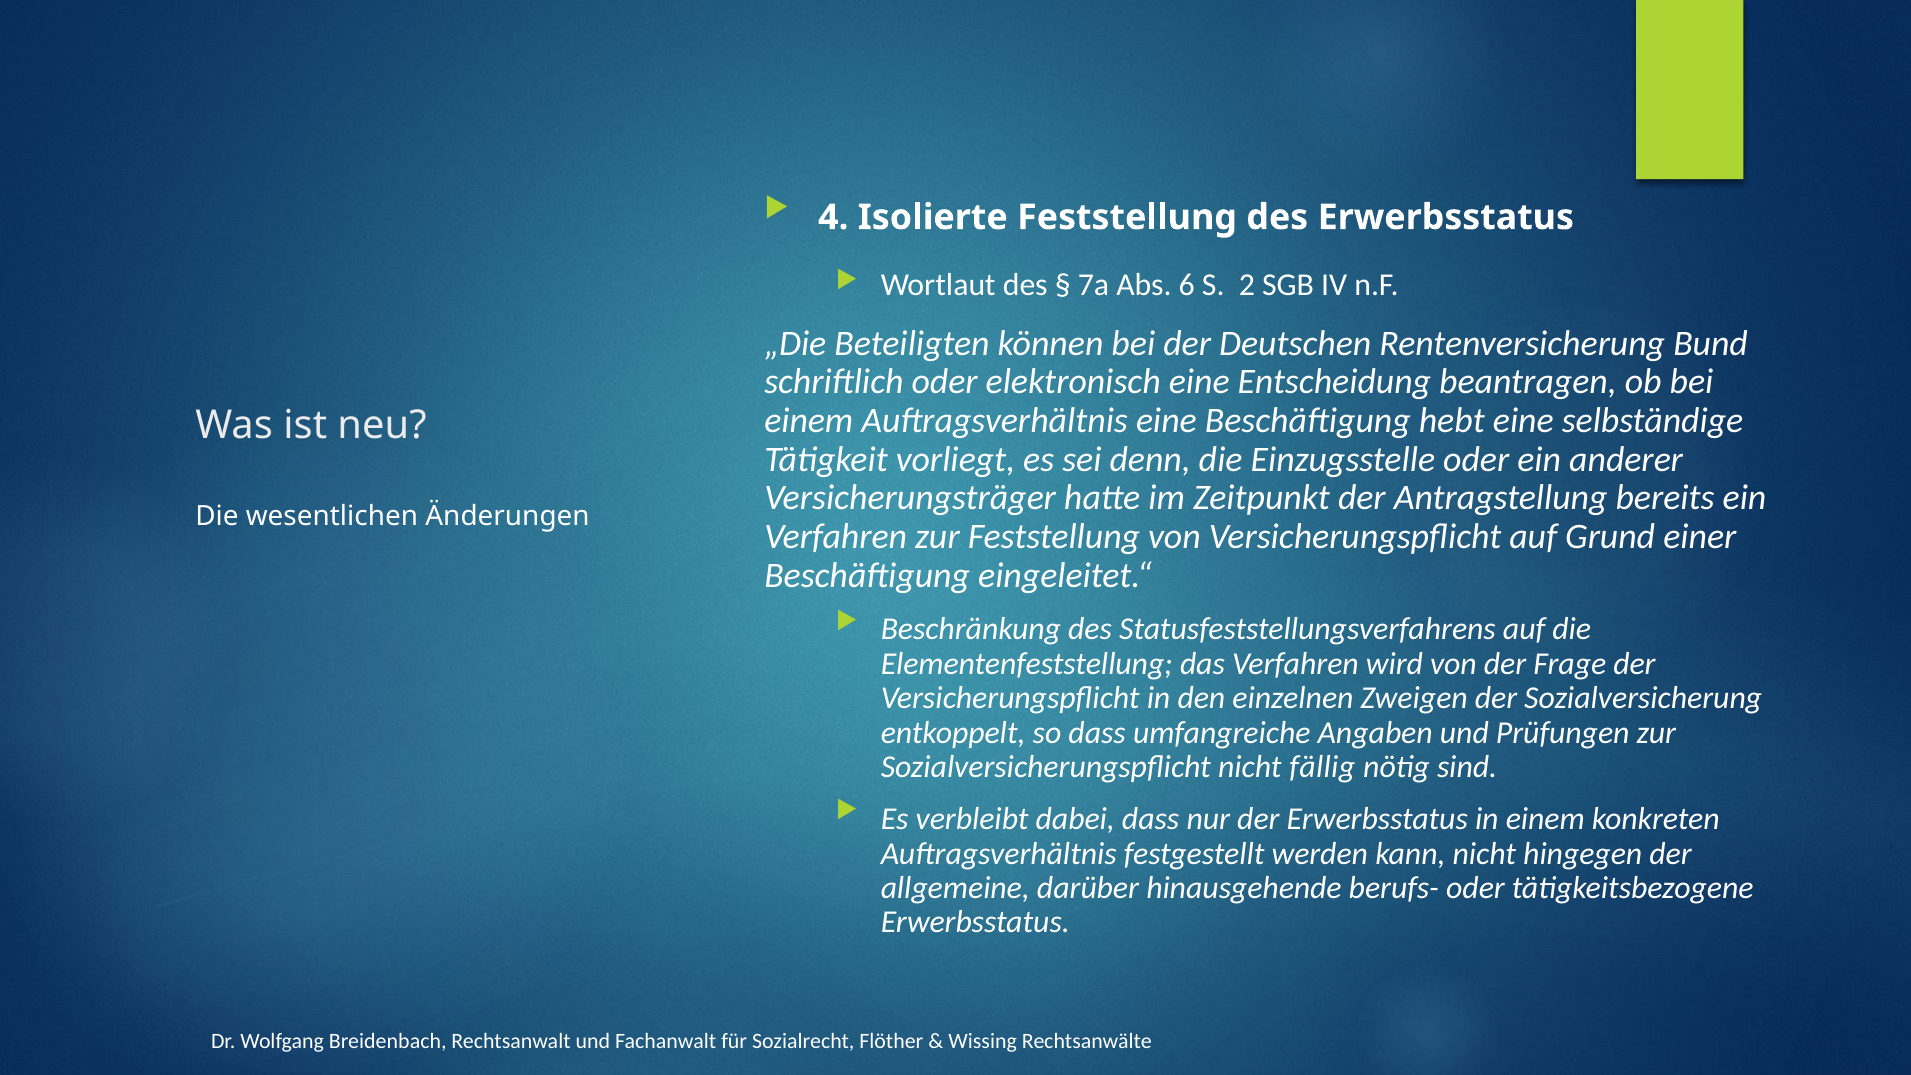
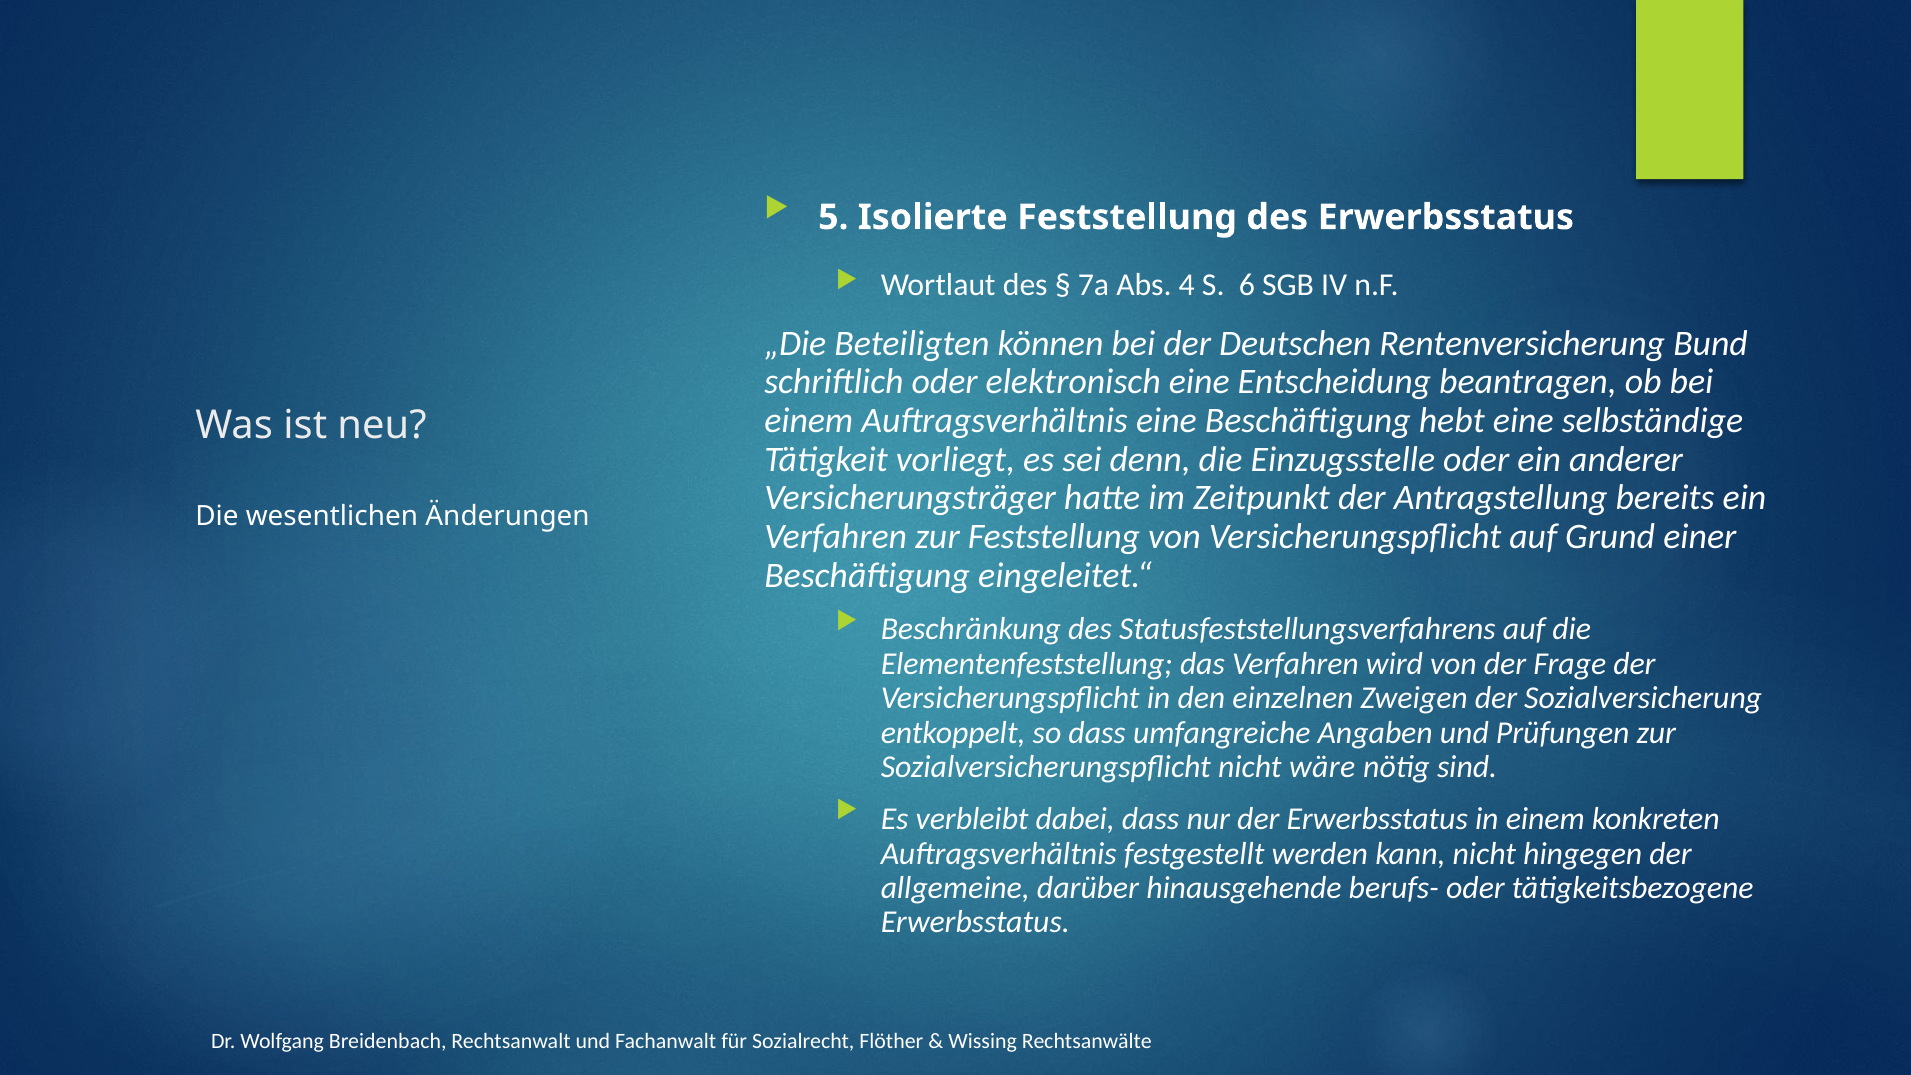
4: 4 -> 5
6: 6 -> 4
2: 2 -> 6
fällig: fällig -> wäre
